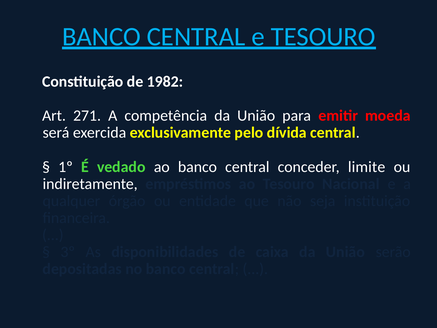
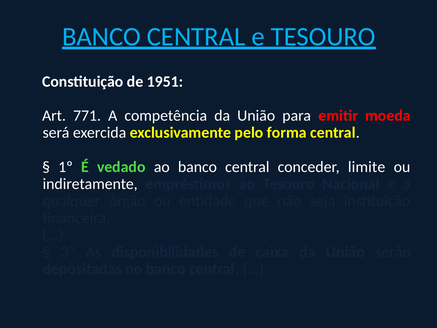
1982: 1982 -> 1951
271: 271 -> 771
dívida: dívida -> forma
